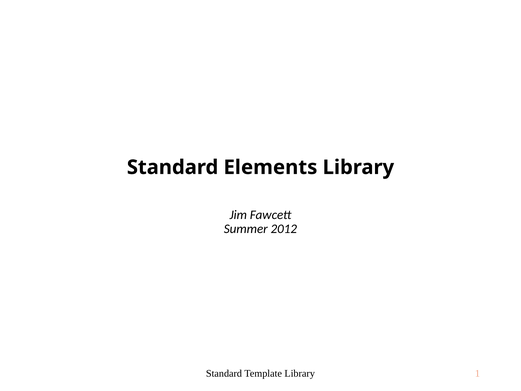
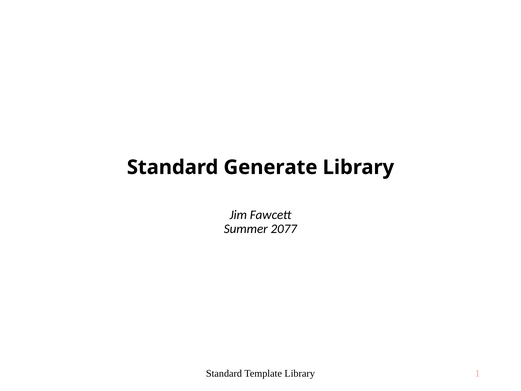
Elements: Elements -> Generate
2012: 2012 -> 2077
